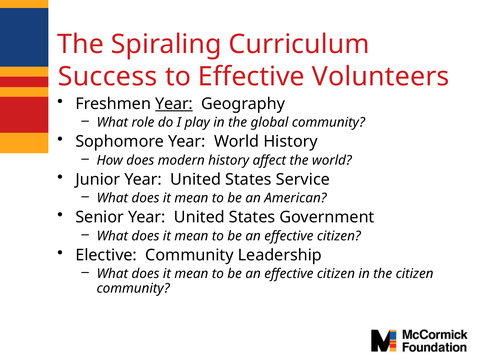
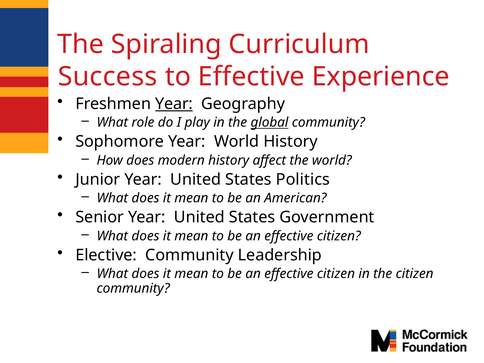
Volunteers: Volunteers -> Experience
global underline: none -> present
Service: Service -> Politics
